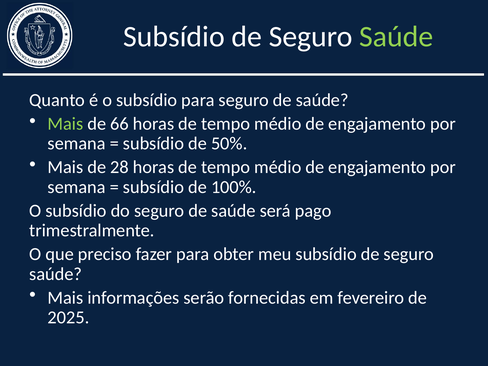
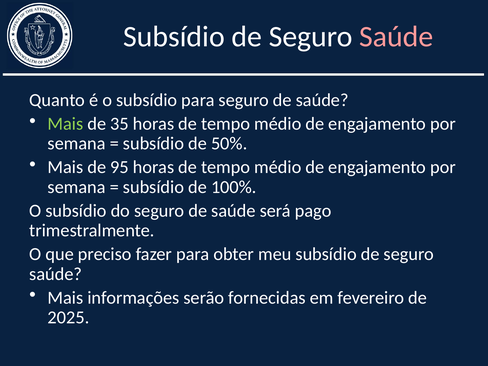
Saúde at (396, 37) colour: light green -> pink
66: 66 -> 35
28: 28 -> 95
